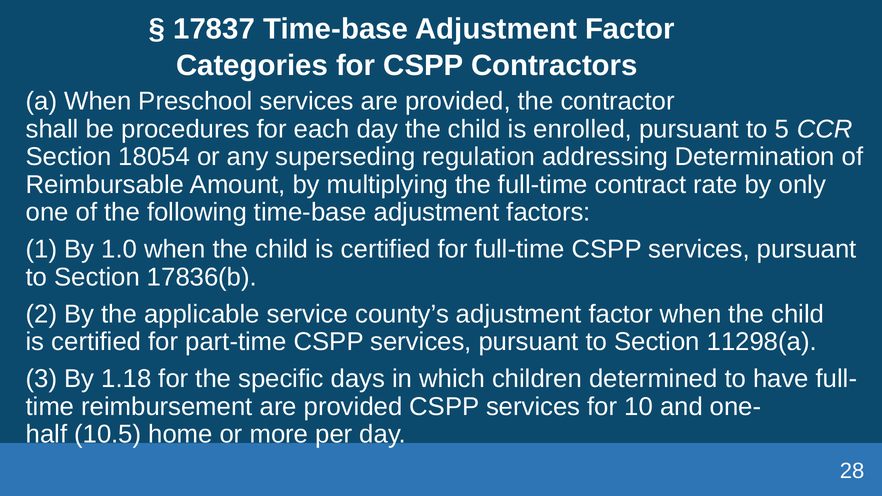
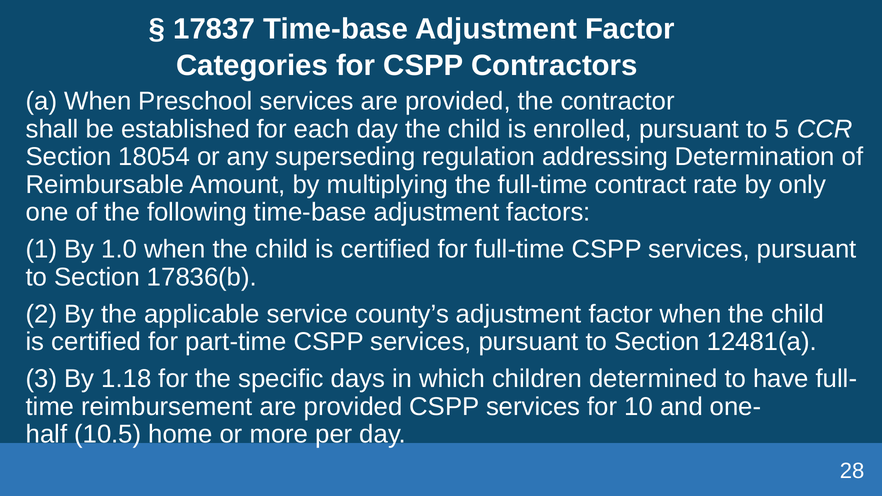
procedures: procedures -> established
11298(a: 11298(a -> 12481(a
